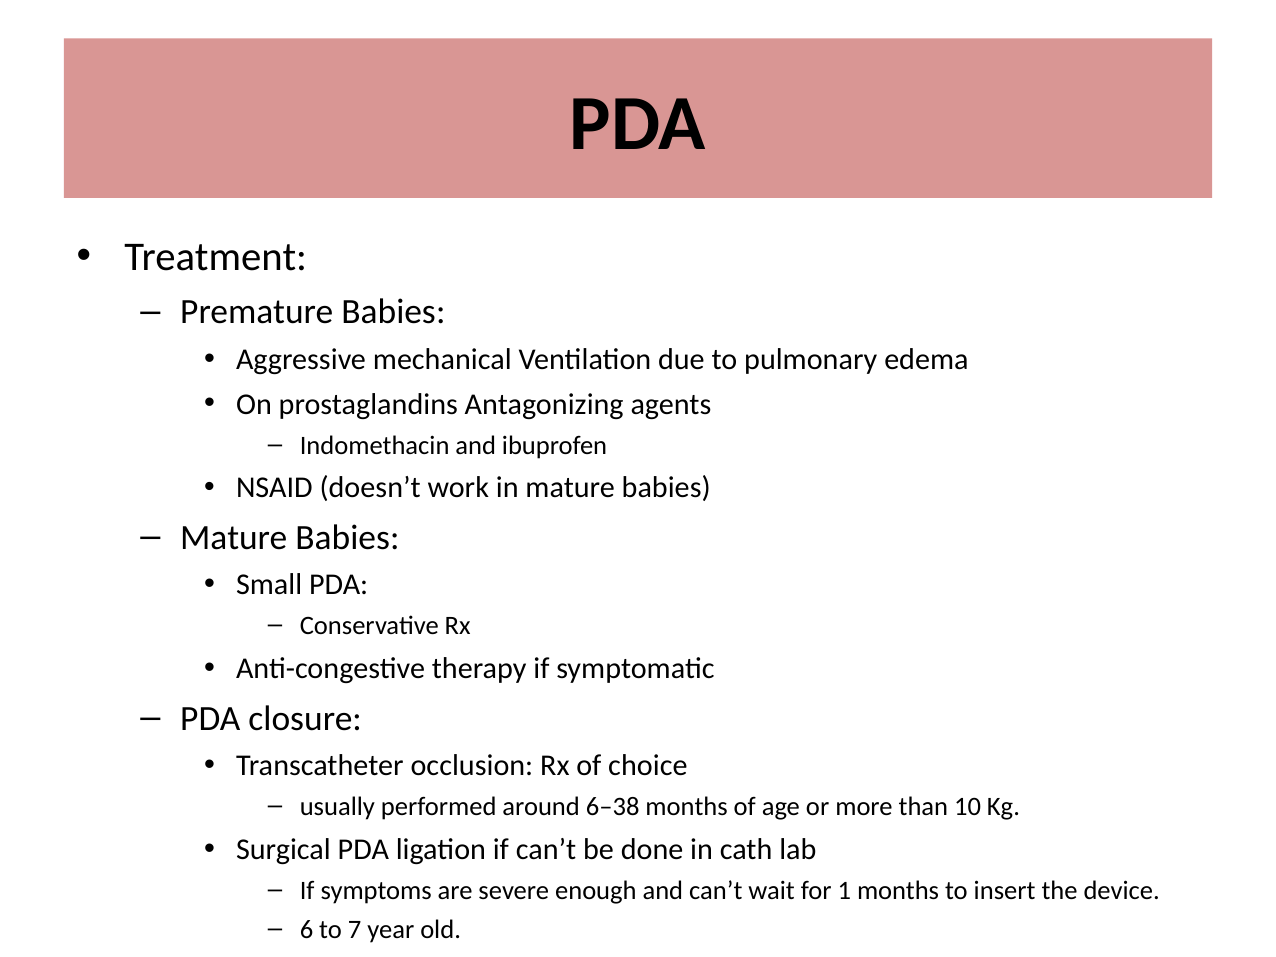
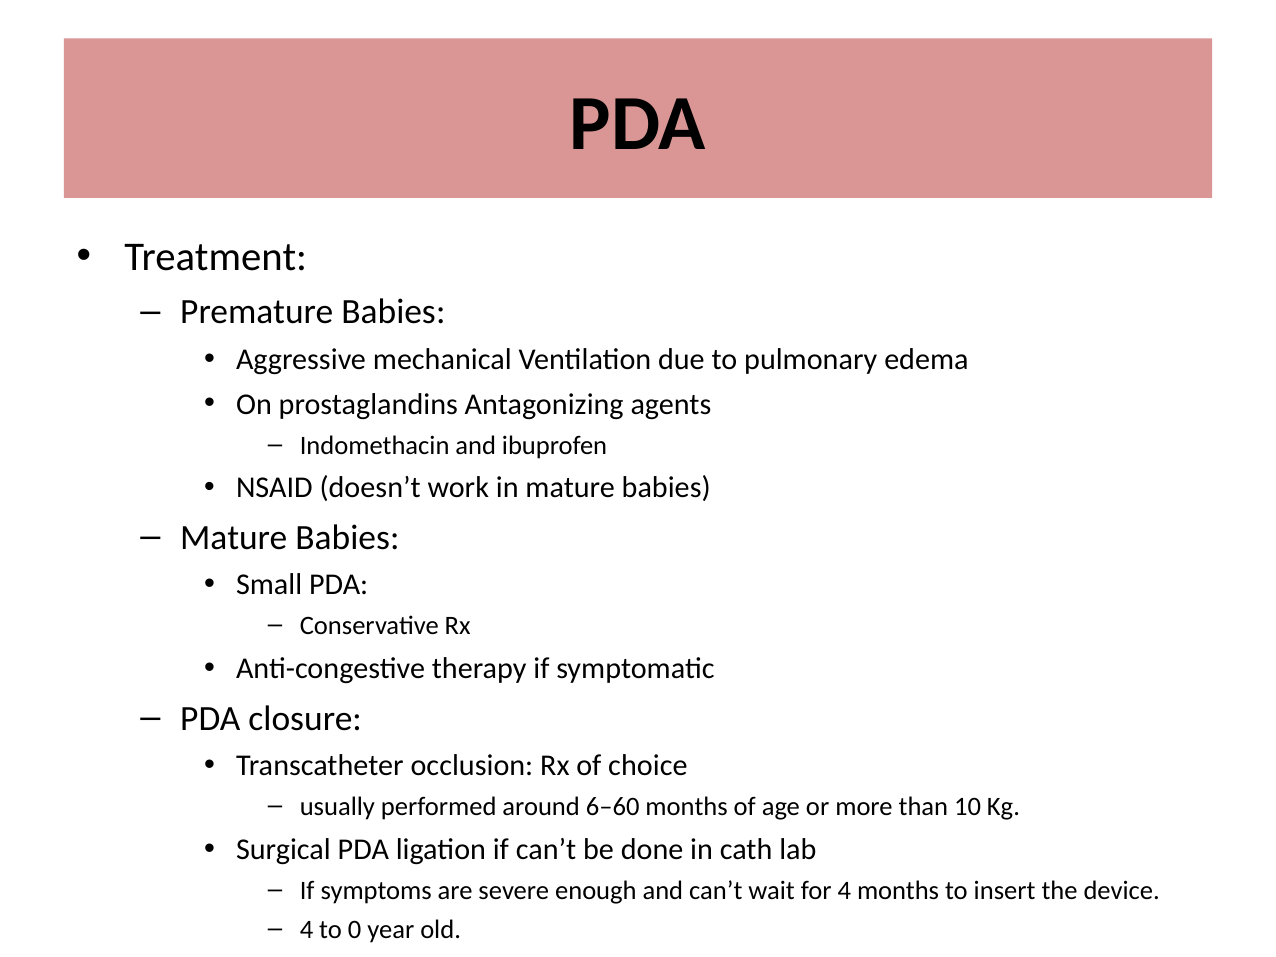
6–38: 6–38 -> 6–60
for 1: 1 -> 4
6 at (307, 929): 6 -> 4
7: 7 -> 0
